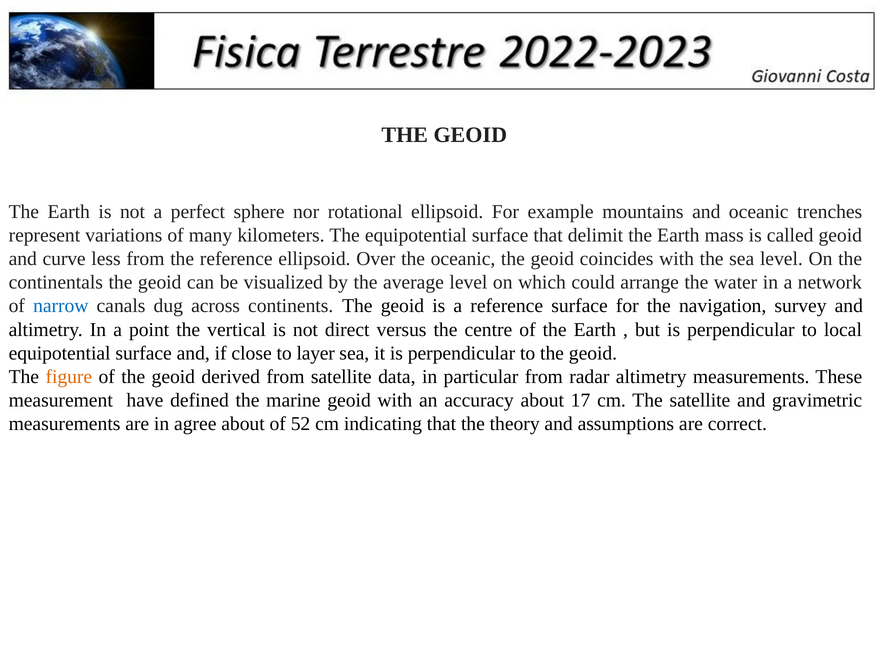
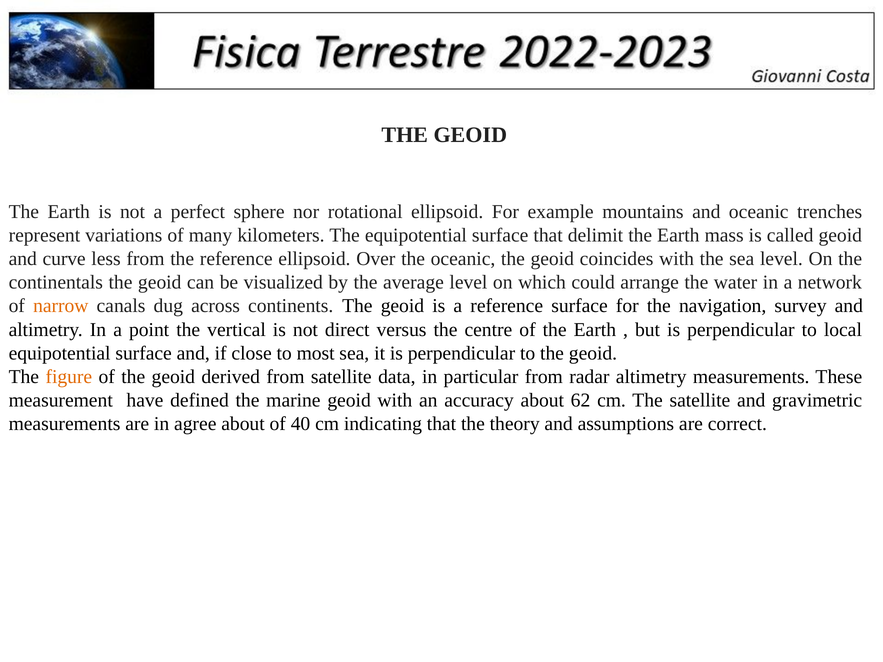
narrow colour: blue -> orange
layer: layer -> most
17: 17 -> 62
52: 52 -> 40
